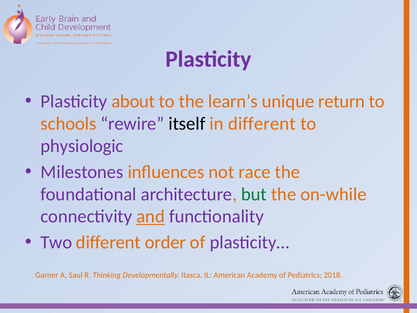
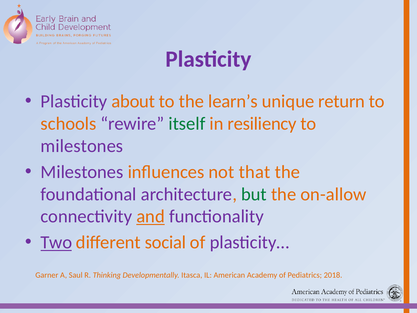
itself colour: black -> green
in different: different -> resiliency
physiologic at (82, 146): physiologic -> milestones
race: race -> that
on-while: on-while -> on-allow
Two underline: none -> present
order: order -> social
